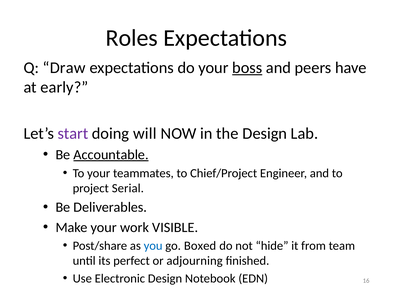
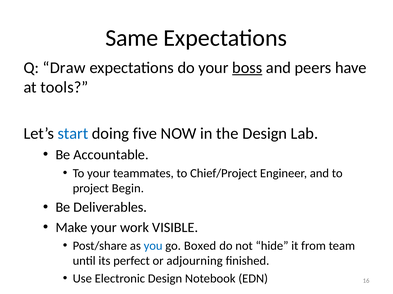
Roles: Roles -> Same
early: early -> tools
start colour: purple -> blue
will: will -> five
Accountable underline: present -> none
Serial: Serial -> Begin
